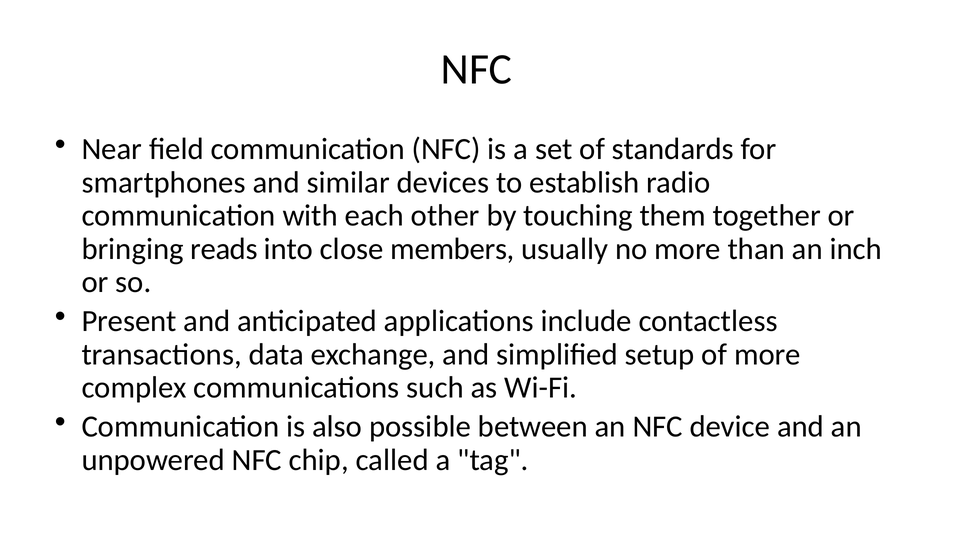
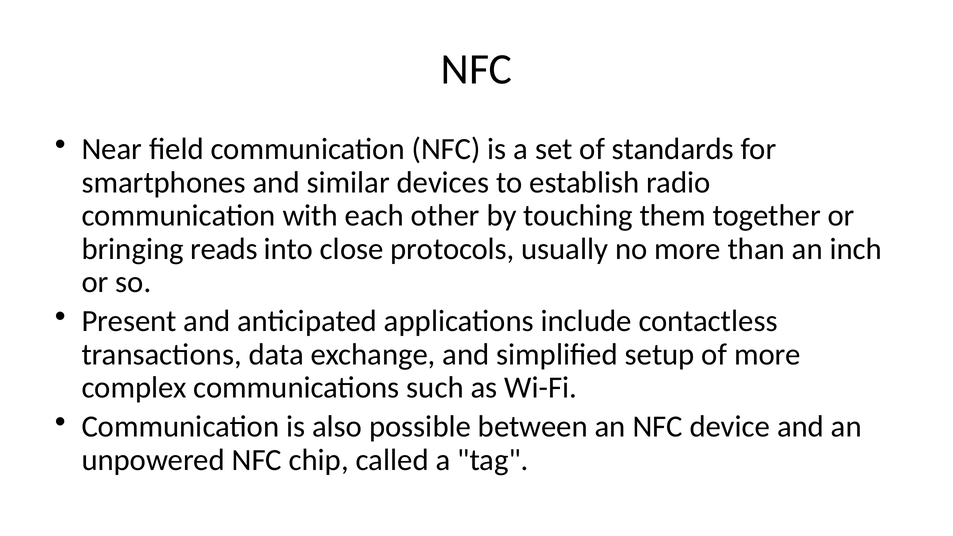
members: members -> protocols
